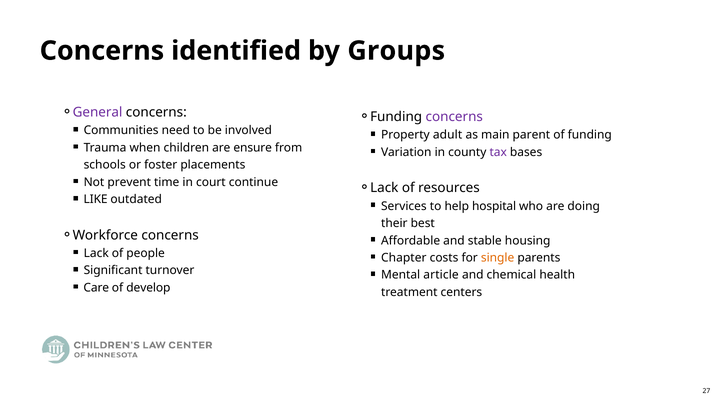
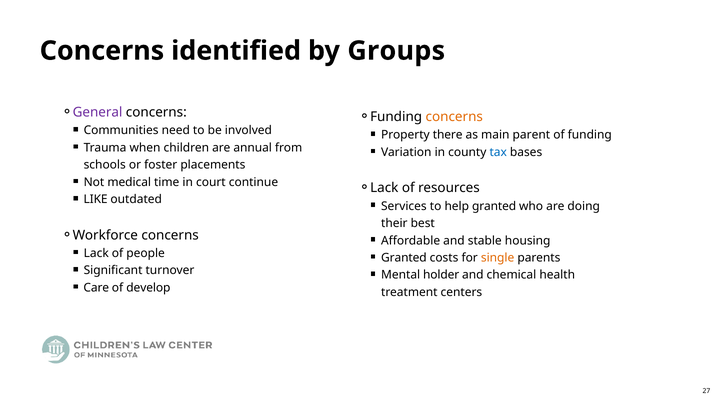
concerns at (454, 117) colour: purple -> orange
adult: adult -> there
ensure: ensure -> annual
tax colour: purple -> blue
prevent: prevent -> medical
help hospital: hospital -> granted
Chapter at (404, 258): Chapter -> Granted
article: article -> holder
